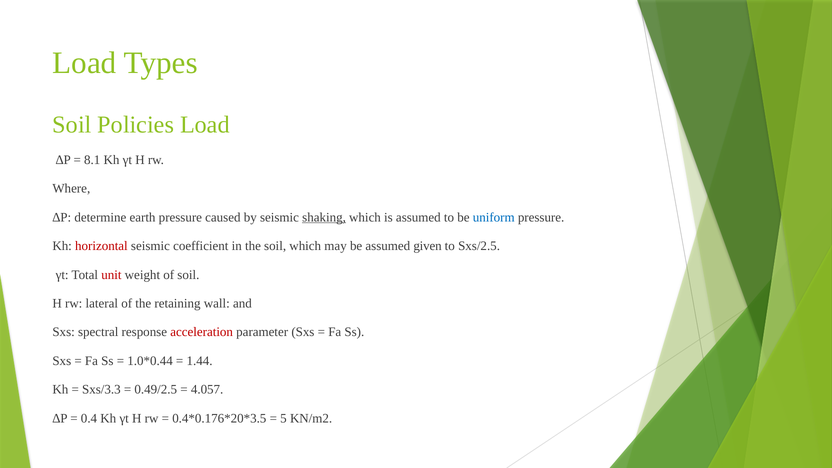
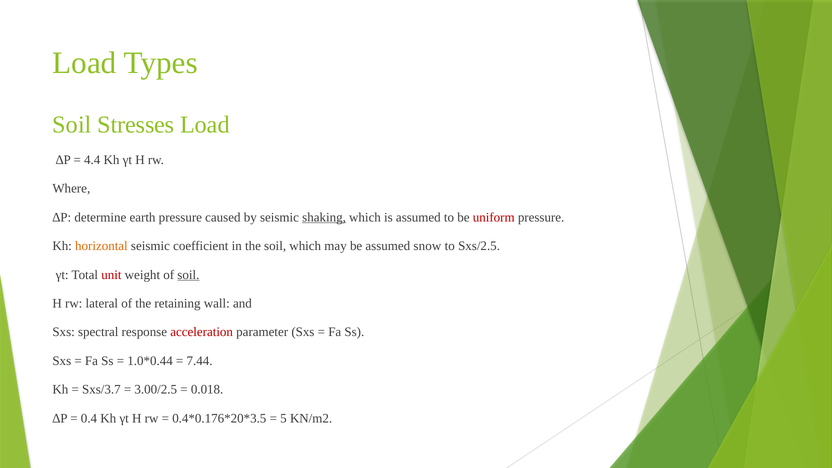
Policies: Policies -> Stresses
8.1: 8.1 -> 4.4
uniform colour: blue -> red
horizontal colour: red -> orange
given: given -> snow
soil at (188, 275) underline: none -> present
1.44: 1.44 -> 7.44
Sxs/3.3: Sxs/3.3 -> Sxs/3.7
0.49/2.5: 0.49/2.5 -> 3.00/2.5
4.057: 4.057 -> 0.018
